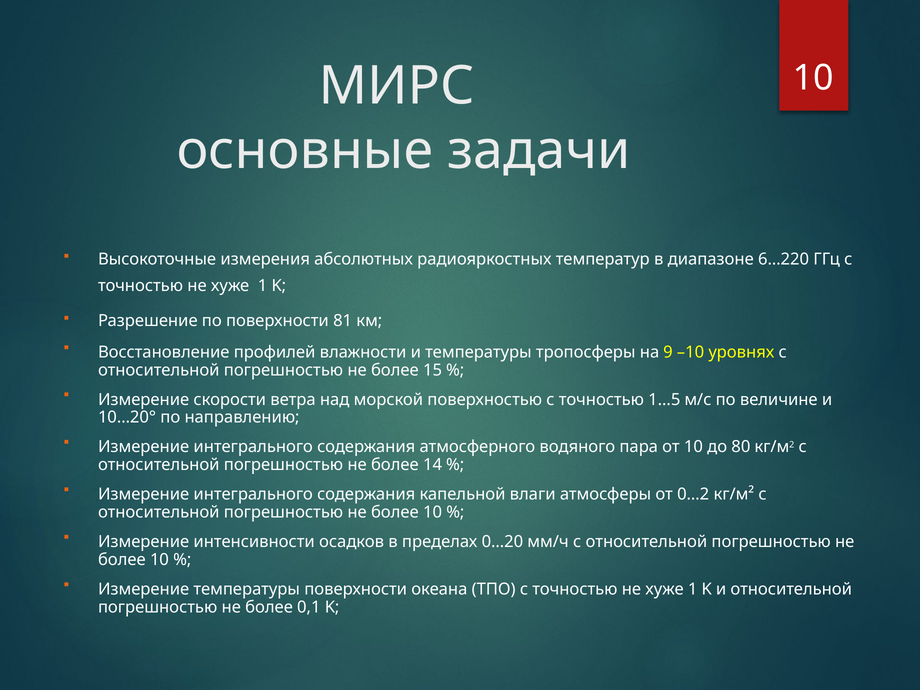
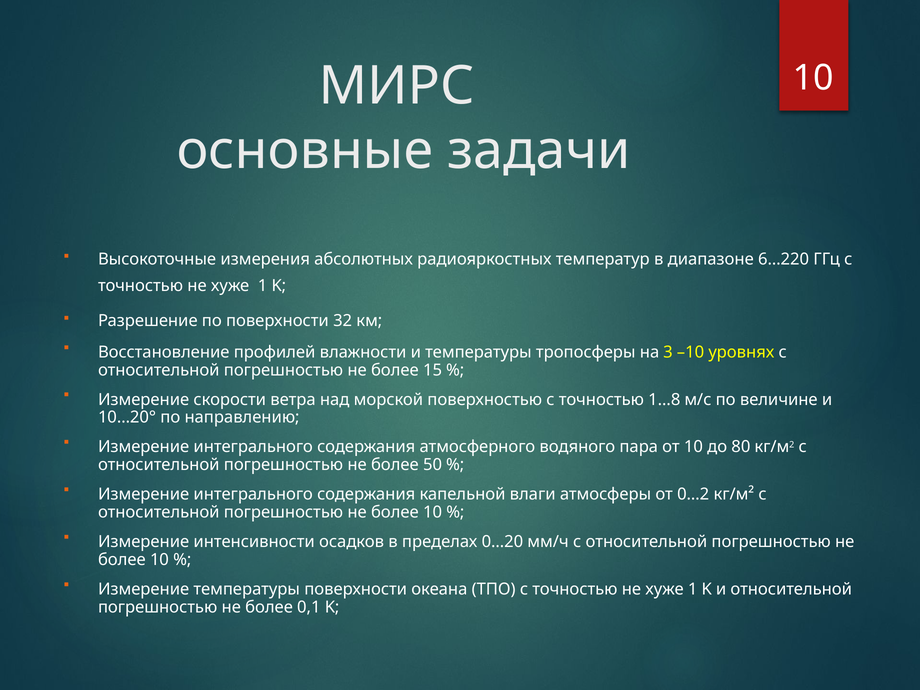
81: 81 -> 32
9: 9 -> 3
1…5: 1…5 -> 1…8
14: 14 -> 50
